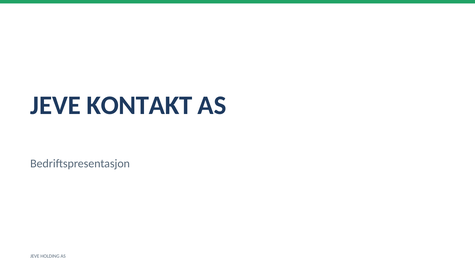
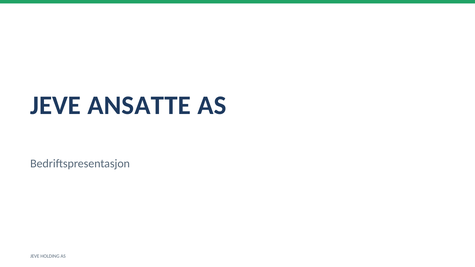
KONTAKT: KONTAKT -> ANSATTE
